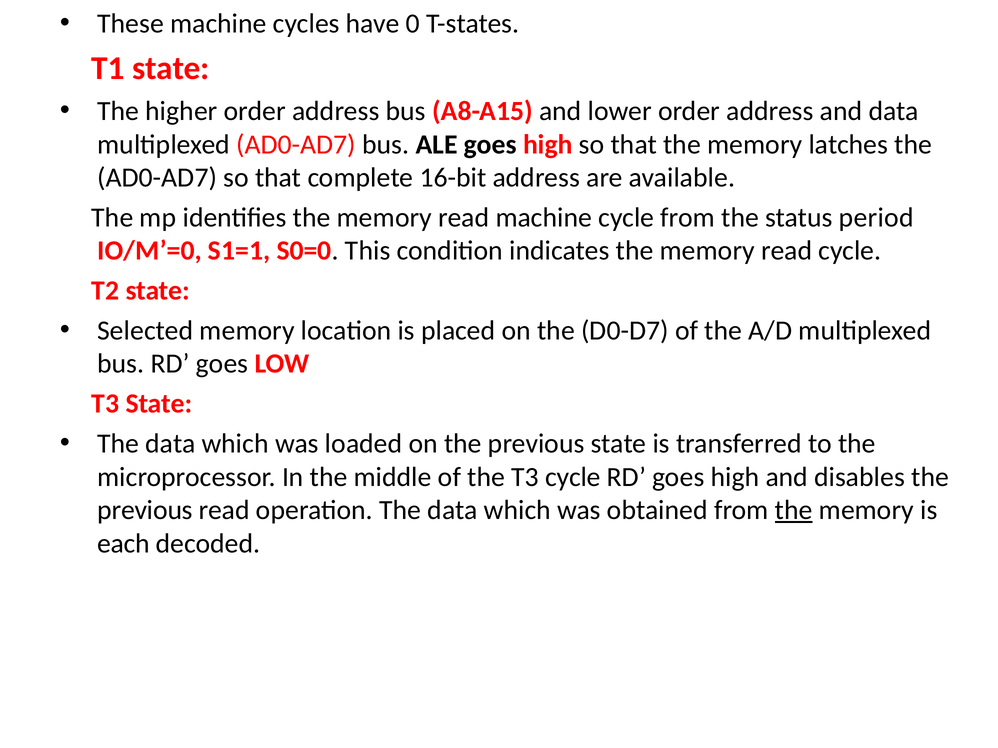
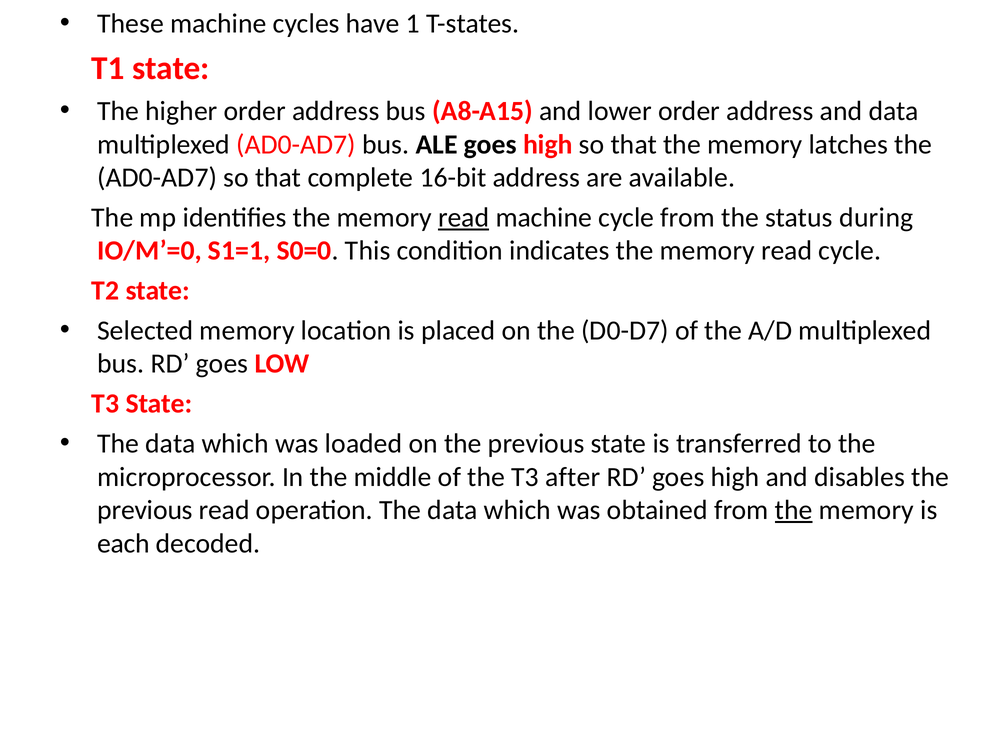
0: 0 -> 1
read at (464, 218) underline: none -> present
period: period -> during
T3 cycle: cycle -> after
